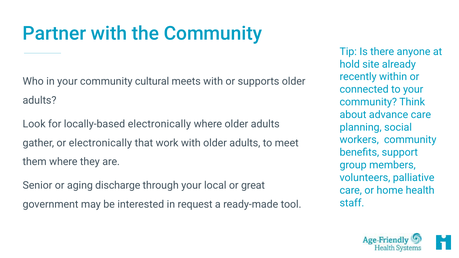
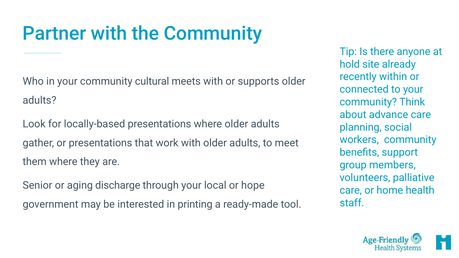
locally-based electronically: electronically -> presentations
or electronically: electronically -> presentations
great: great -> hope
request: request -> printing
